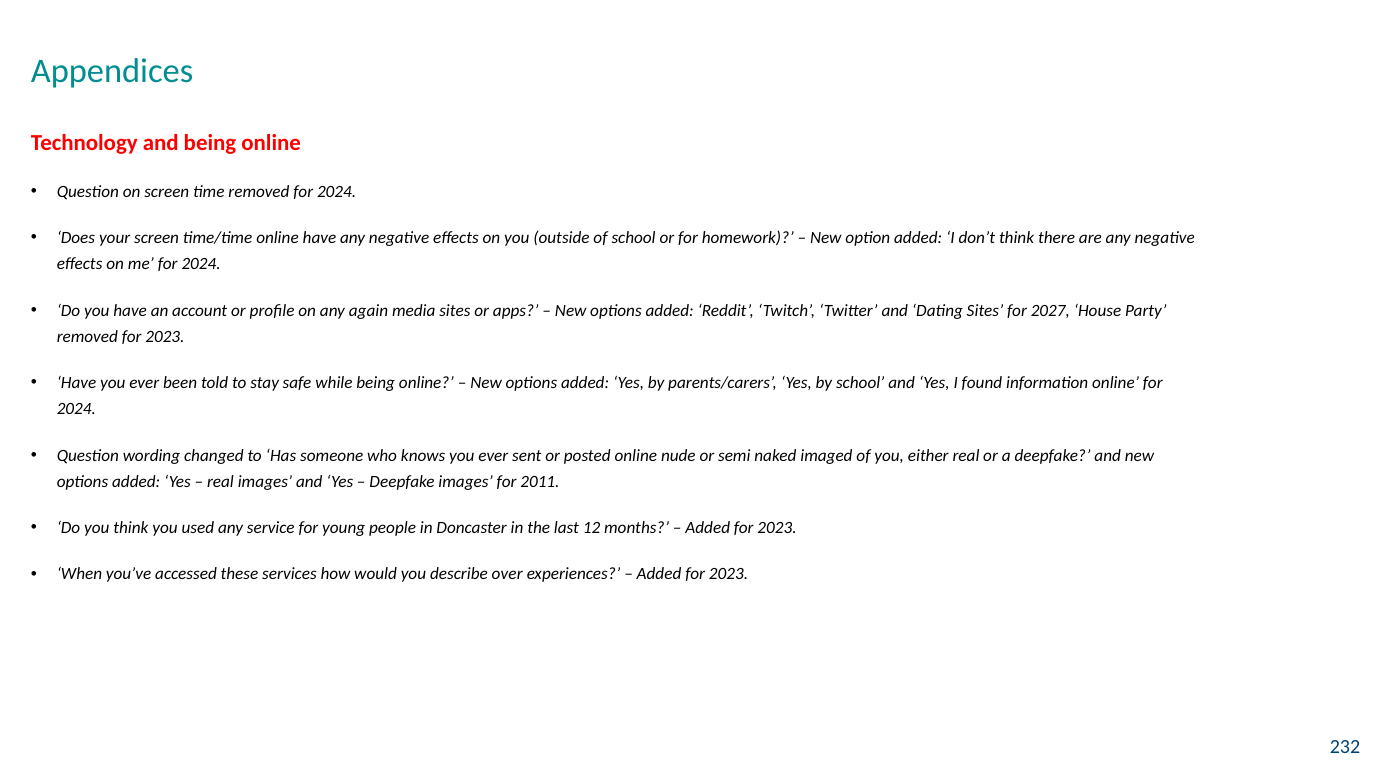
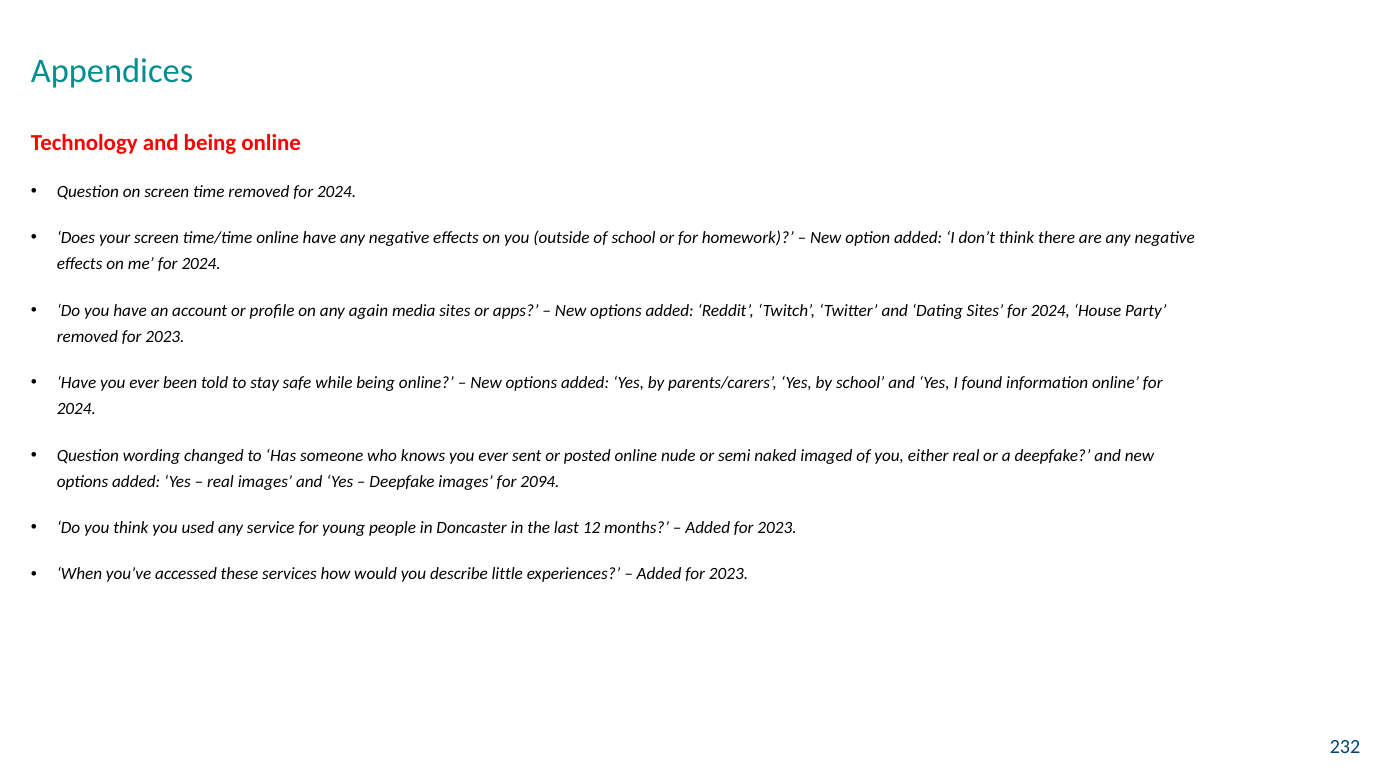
Sites for 2027: 2027 -> 2024
2011: 2011 -> 2094
over: over -> little
